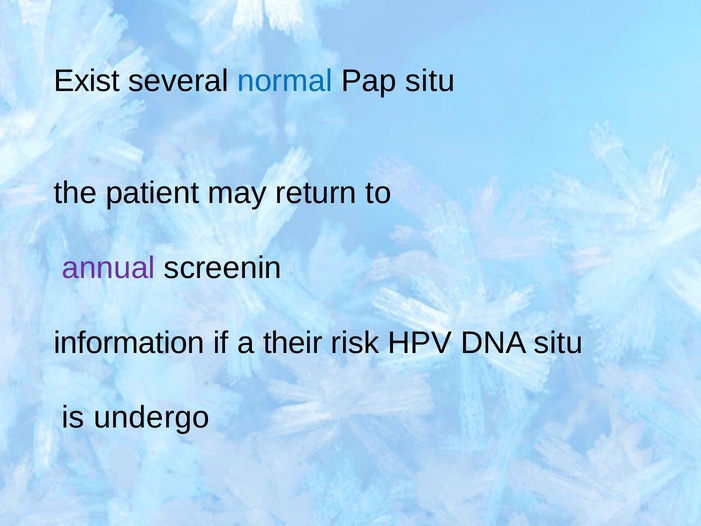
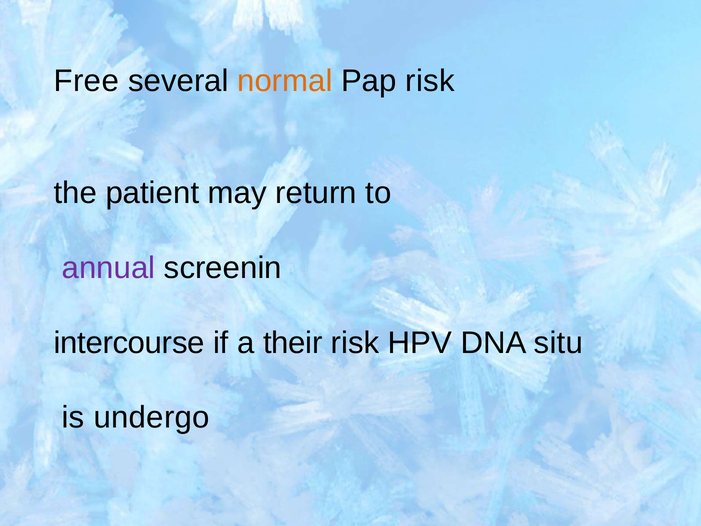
Exist: Exist -> Free
normal colour: blue -> orange
Pap situ: situ -> risk
information: information -> intercourse
